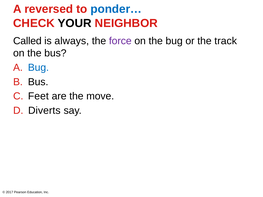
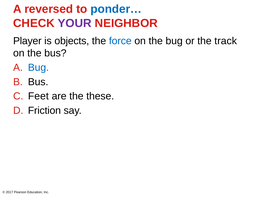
YOUR colour: black -> purple
Called: Called -> Player
always: always -> objects
force colour: purple -> blue
move: move -> these
Diverts: Diverts -> Friction
